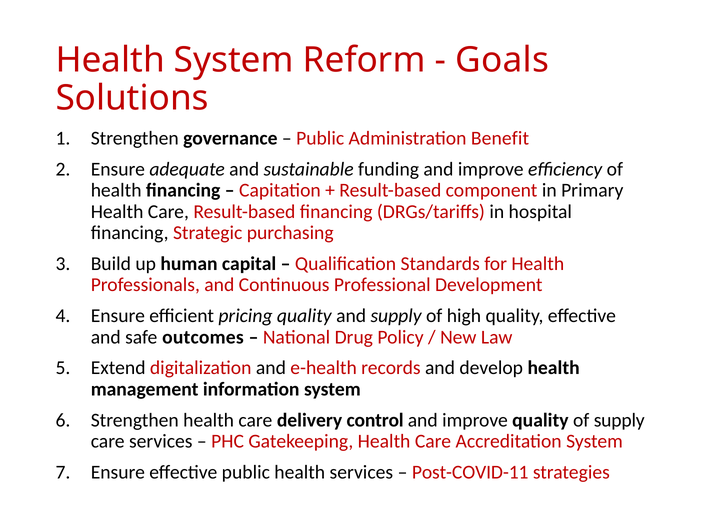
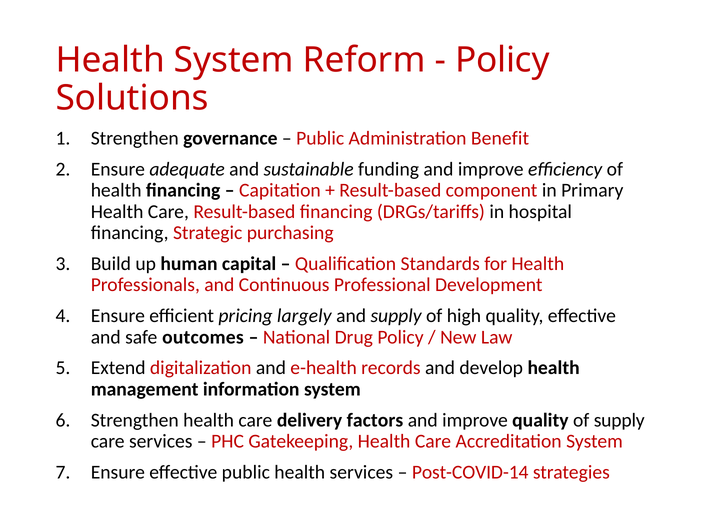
Goals at (502, 60): Goals -> Policy
pricing quality: quality -> largely
control: control -> factors
Post-COVID-11: Post-COVID-11 -> Post-COVID-14
